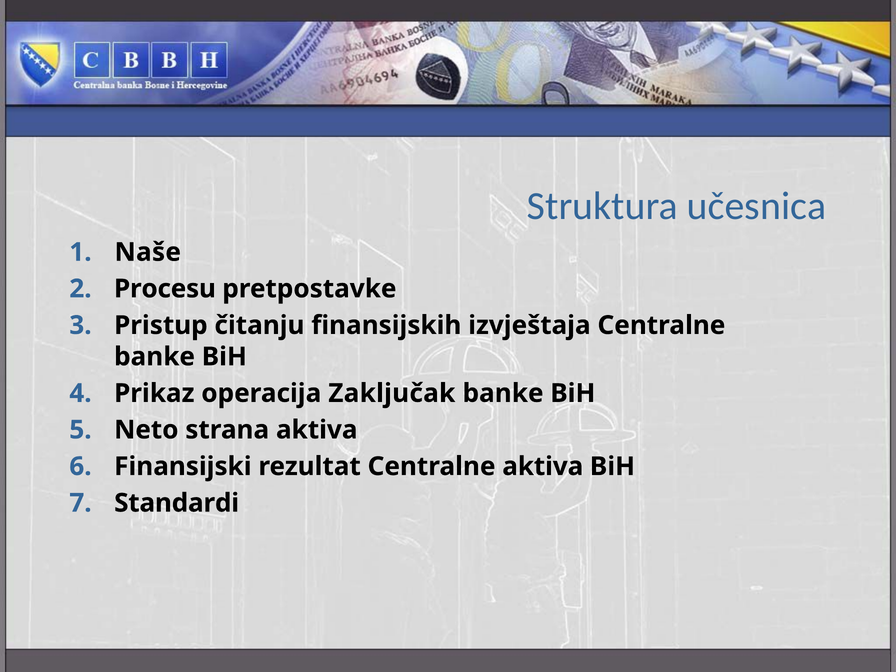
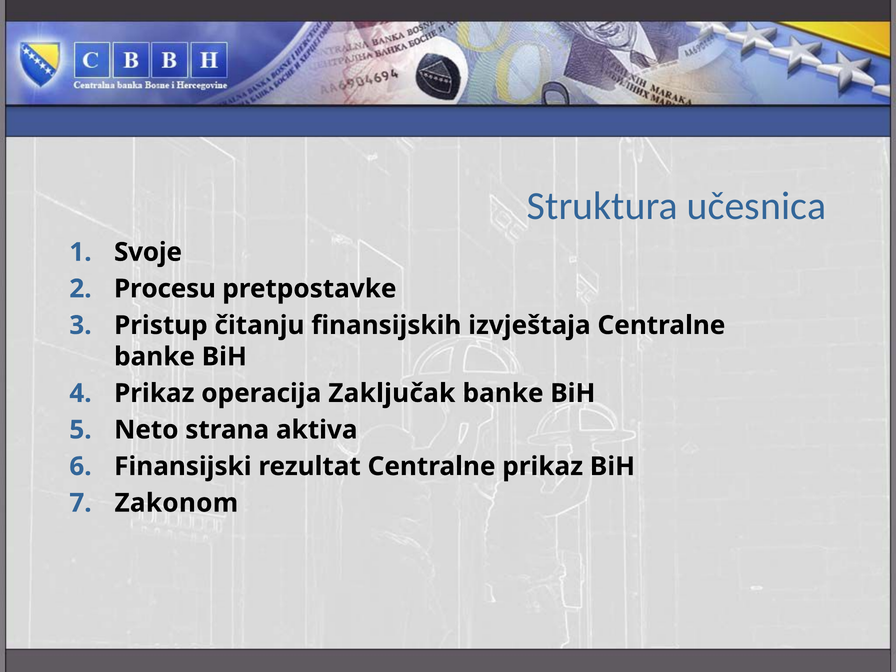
Naše: Naše -> Svoje
Centralne aktiva: aktiva -> prikaz
Standardi: Standardi -> Zakonom
